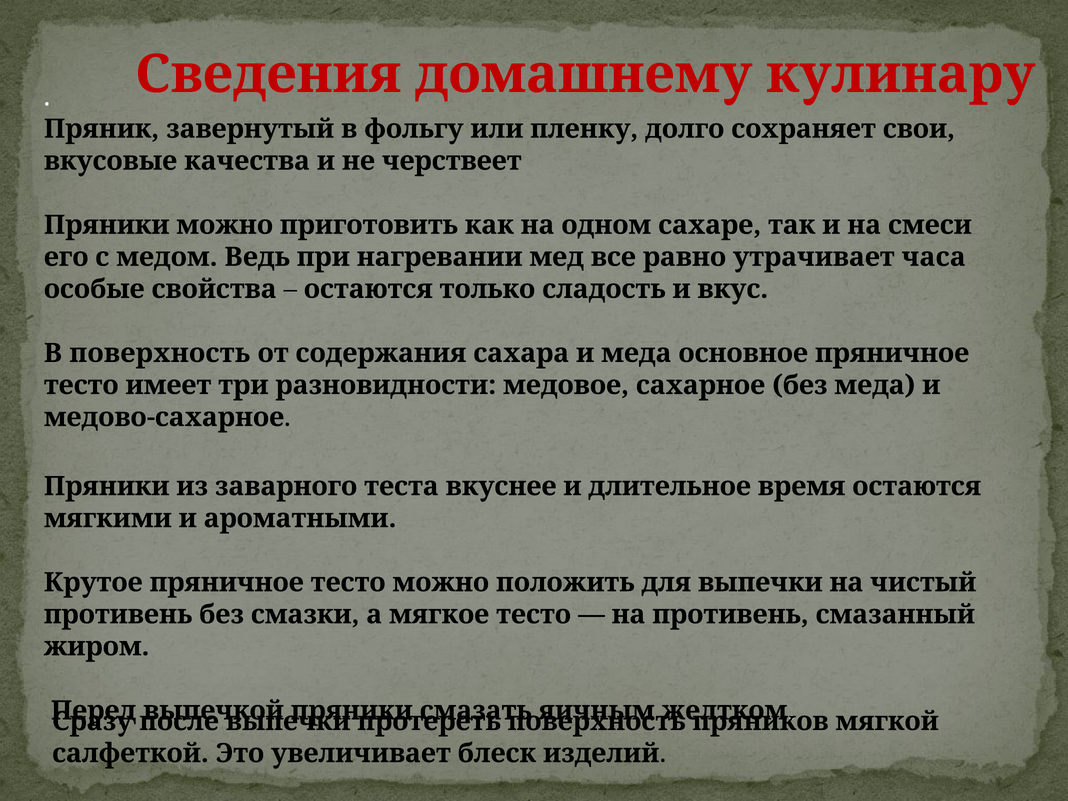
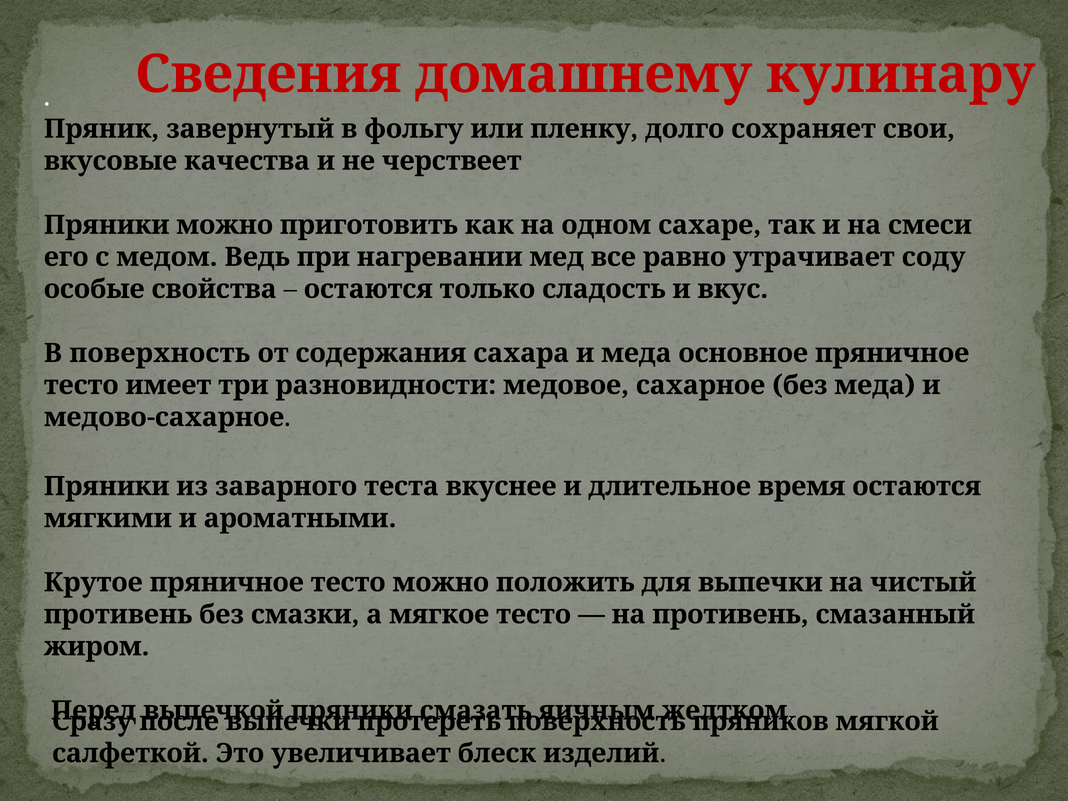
часа: часа -> соду
